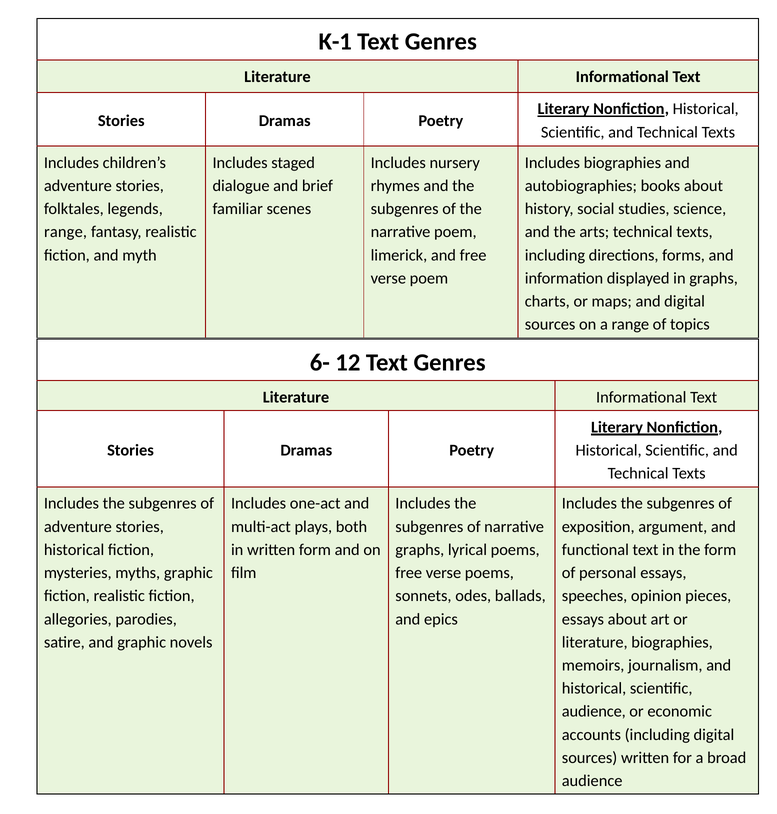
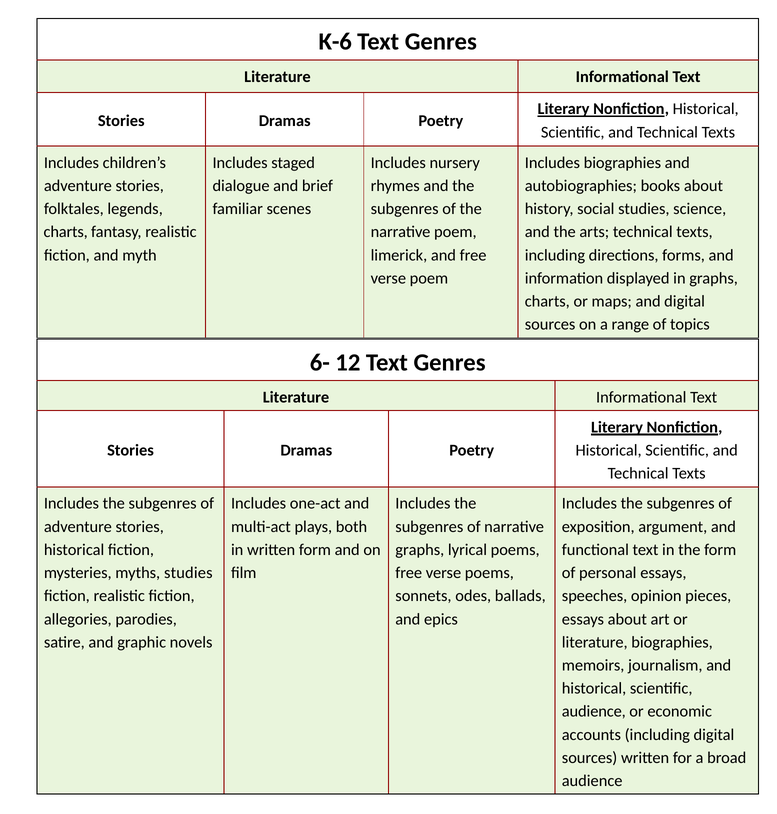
K-1: K-1 -> K-6
range at (66, 232): range -> charts
myths graphic: graphic -> studies
